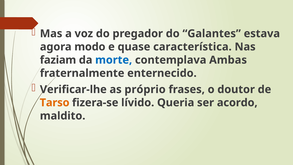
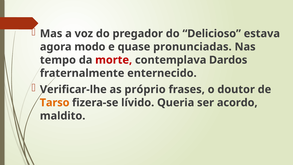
Galantes: Galantes -> Delicioso
característica: característica -> pronunciadas
faziam: faziam -> tempo
morte colour: blue -> red
Ambas: Ambas -> Dardos
